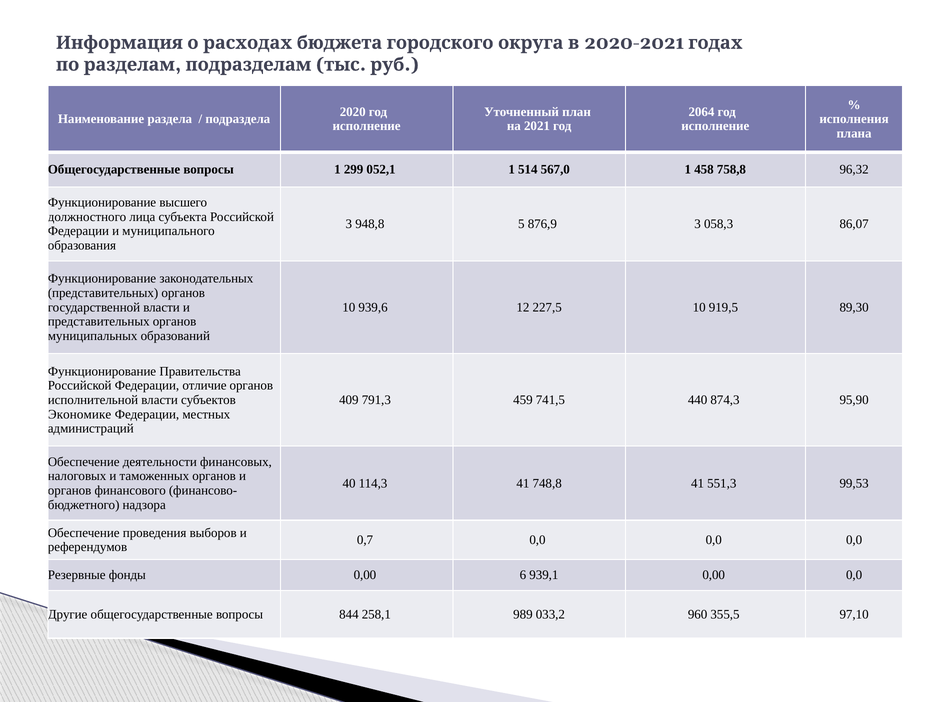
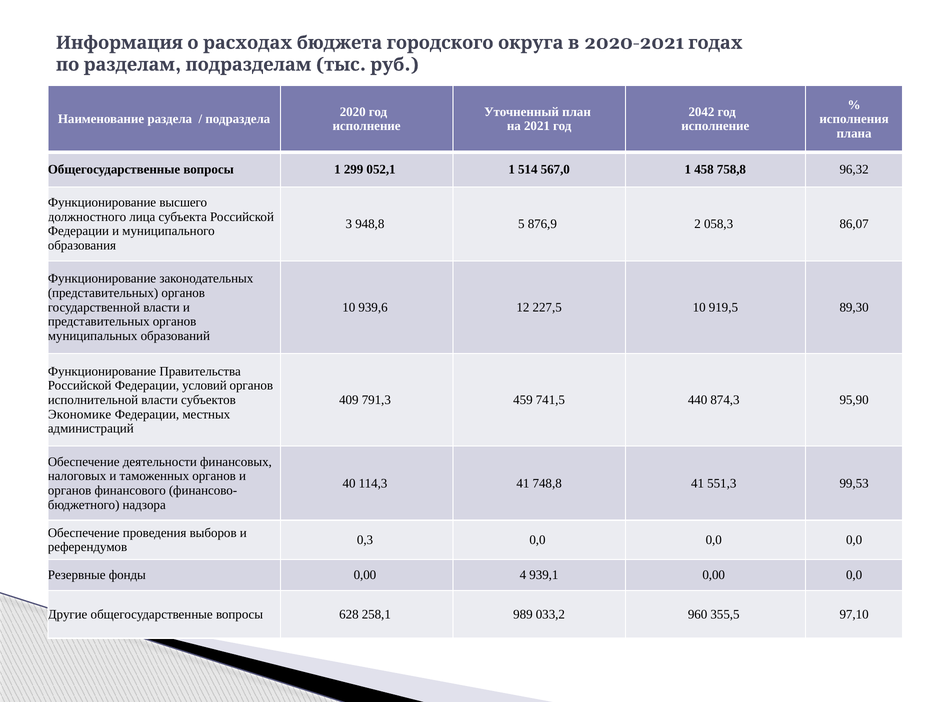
2064: 2064 -> 2042
876,9 3: 3 -> 2
отличие: отличие -> условий
0,7: 0,7 -> 0,3
6: 6 -> 4
844: 844 -> 628
